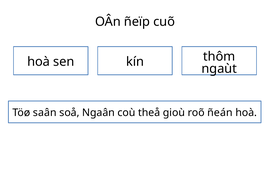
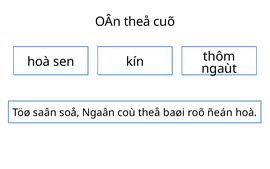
OÂn ñeïp: ñeïp -> theå
gioù: gioù -> baøi
